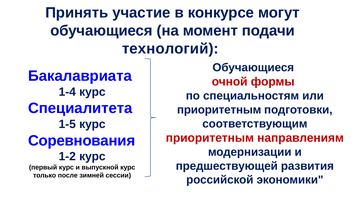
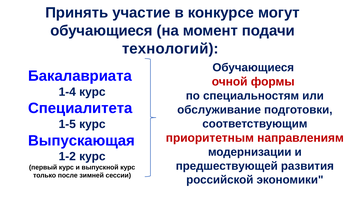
приоритетным at (219, 109): приоритетным -> обслуживание
Соревнования: Соревнования -> Выпускающая
